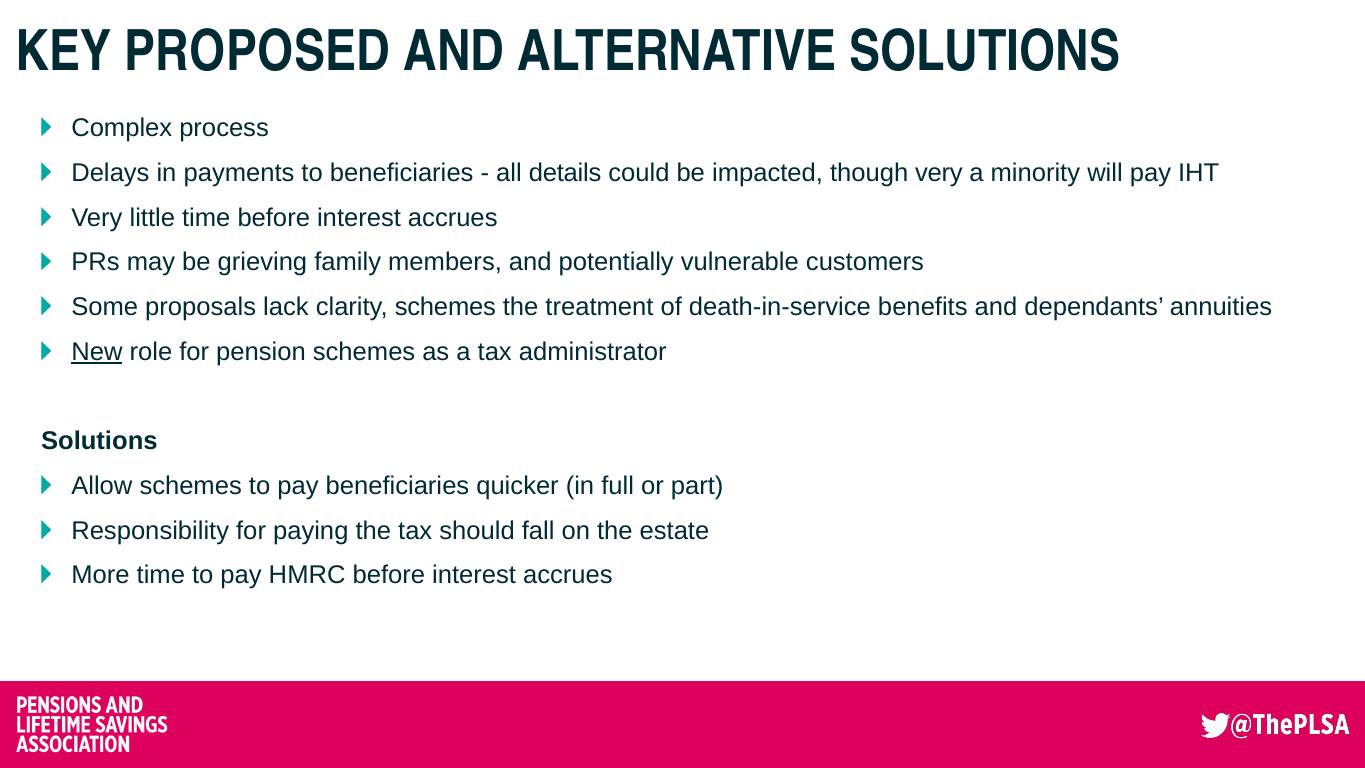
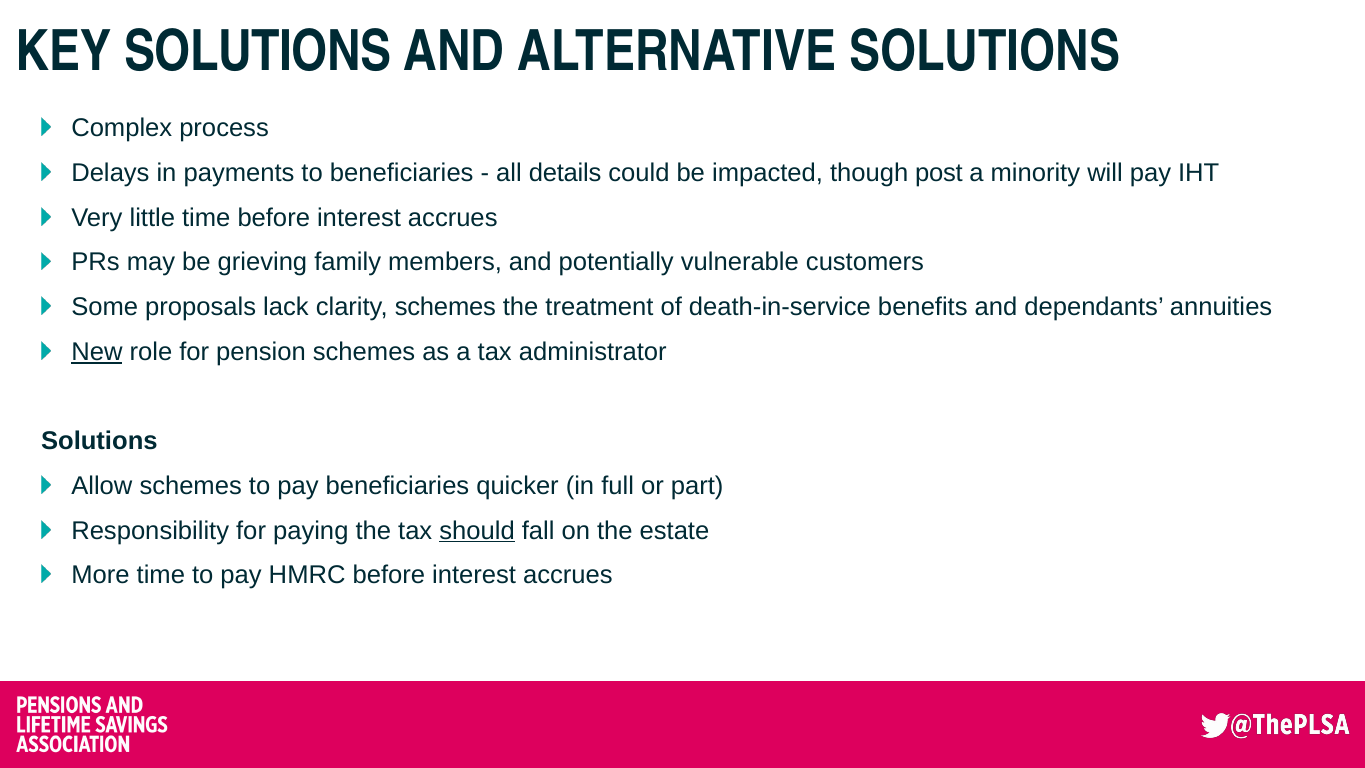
KEY PROPOSED: PROPOSED -> SOLUTIONS
though very: very -> post
should underline: none -> present
